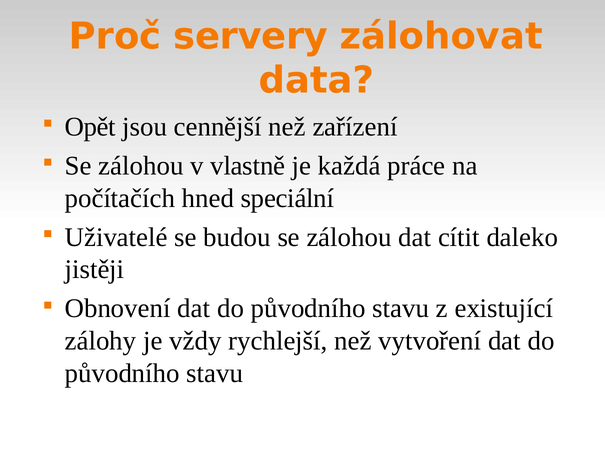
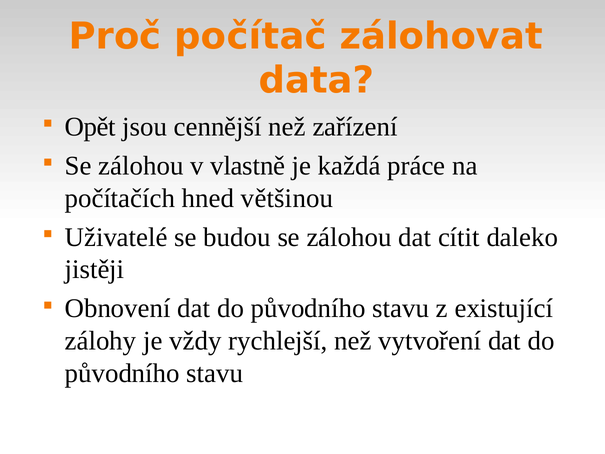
servery: servery -> počítač
speciální: speciální -> většinou
